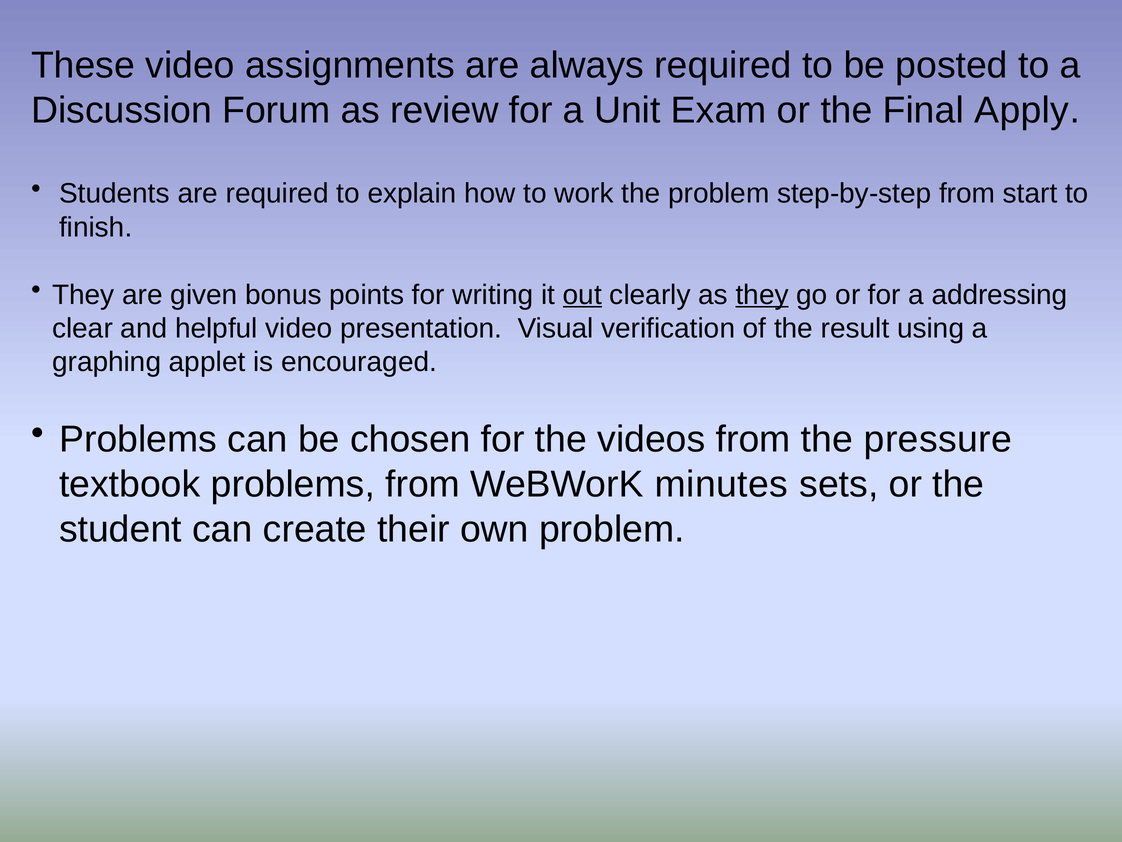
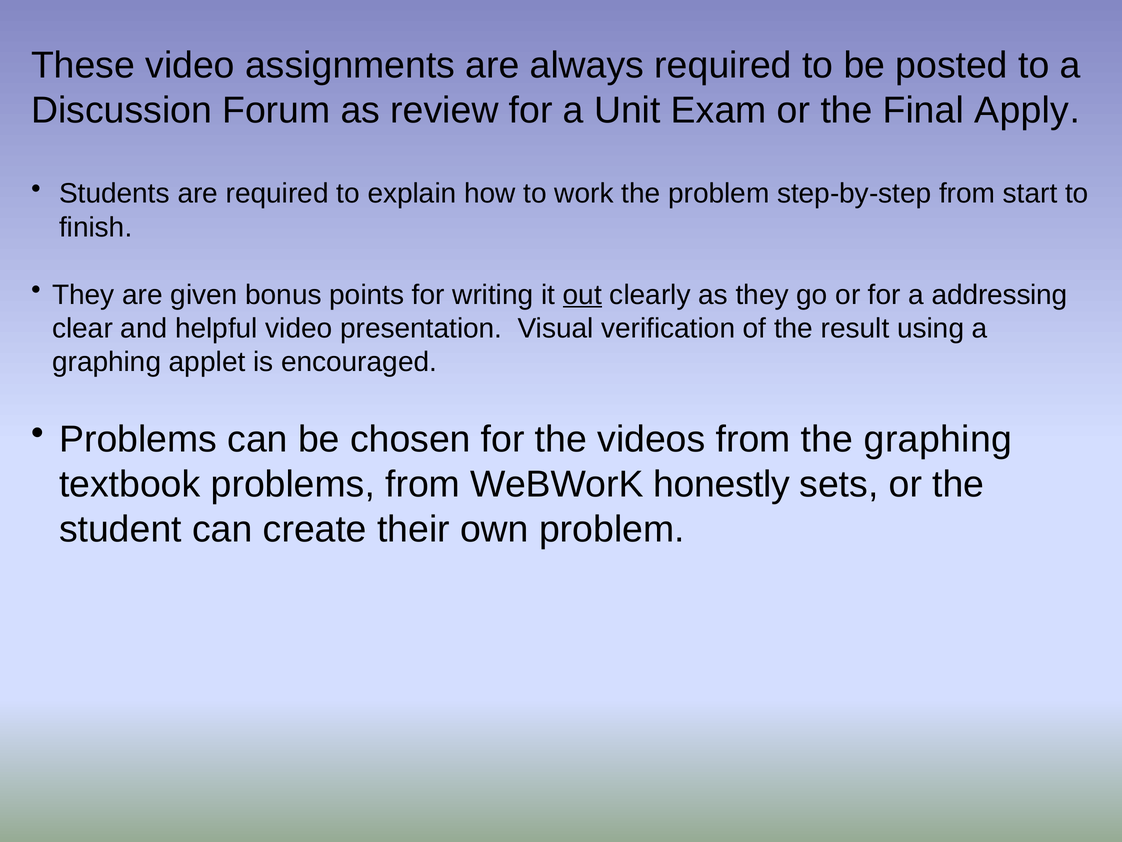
they at (762, 295) underline: present -> none
the pressure: pressure -> graphing
minutes: minutes -> honestly
